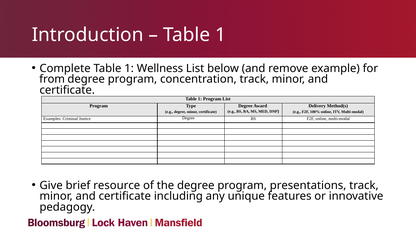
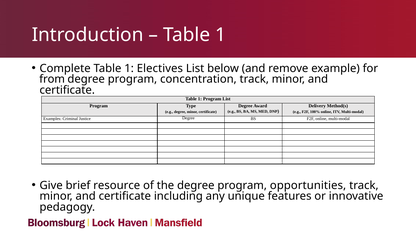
Wellness: Wellness -> Electives
presentations: presentations -> opportunities
